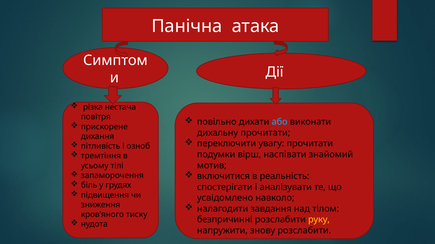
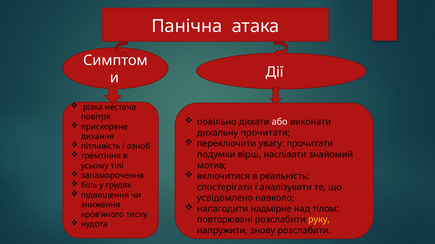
або colour: light blue -> white
завдання: завдання -> надмірне
безпричинні: безпричинні -> повторювані
